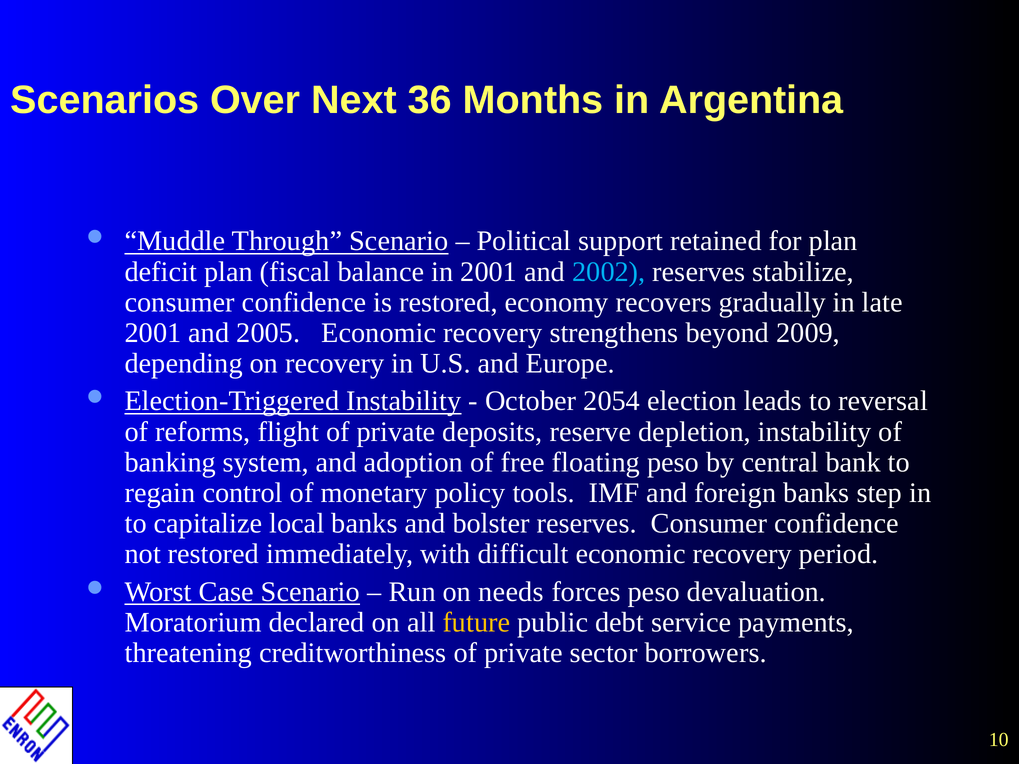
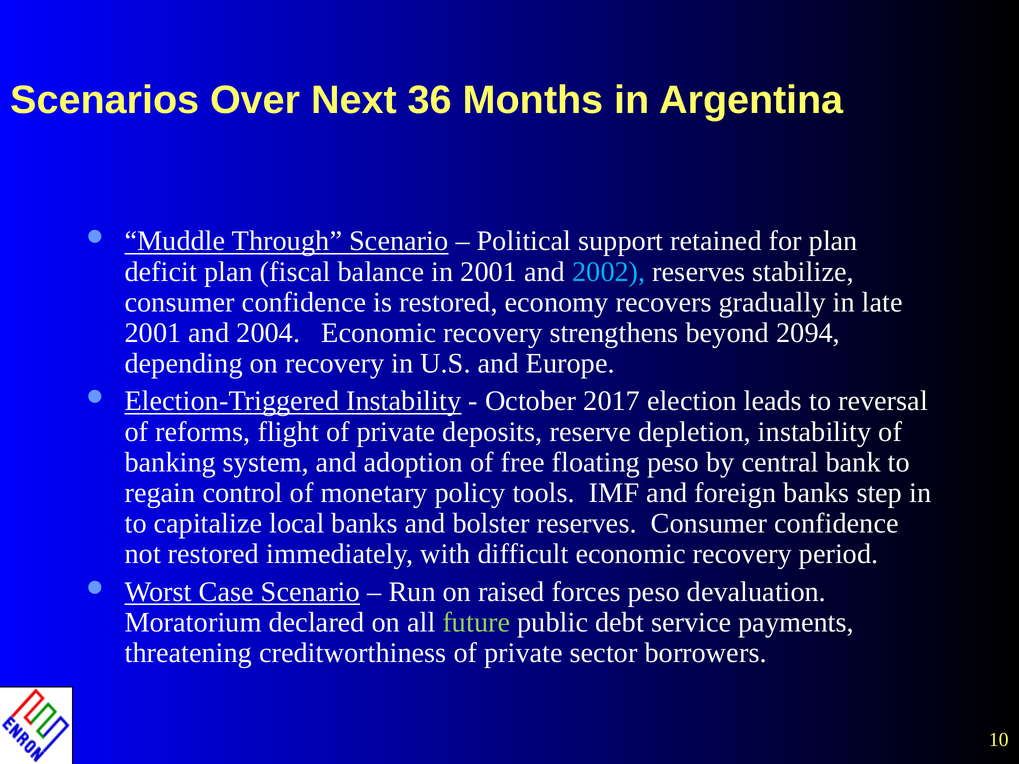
2005: 2005 -> 2004
2009: 2009 -> 2094
2054: 2054 -> 2017
needs: needs -> raised
future colour: yellow -> light green
